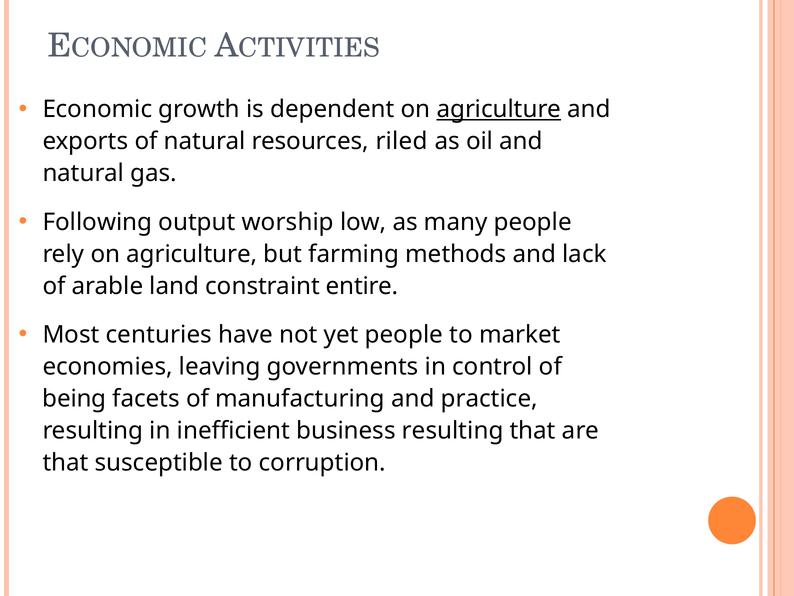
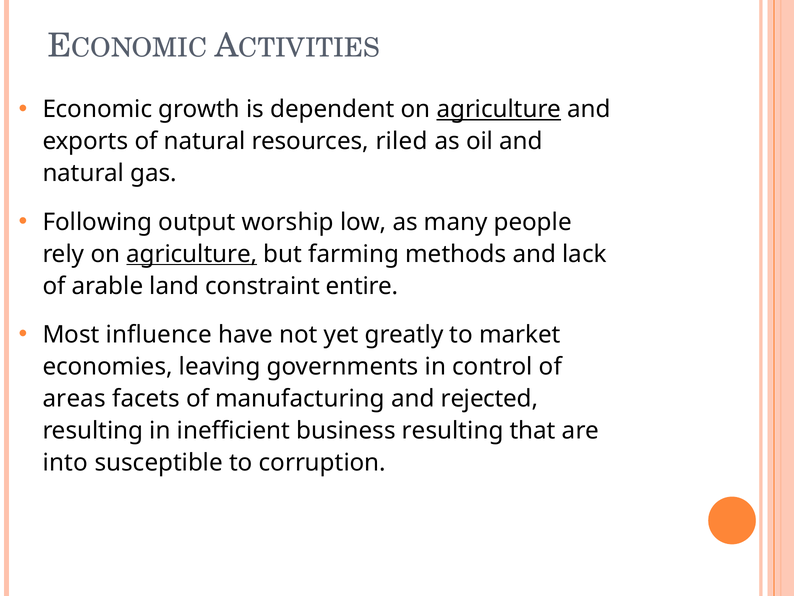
agriculture at (192, 254) underline: none -> present
centuries: centuries -> influence
yet people: people -> greatly
being: being -> areas
practice: practice -> rejected
that at (66, 462): that -> into
